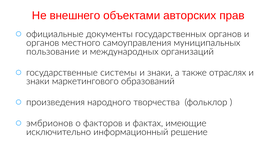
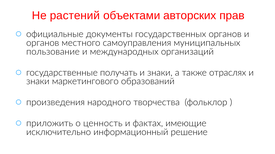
внешнего: внешнего -> растений
системы: системы -> получать
эмбрионов: эмбрионов -> приложить
факторов: факторов -> ценность
